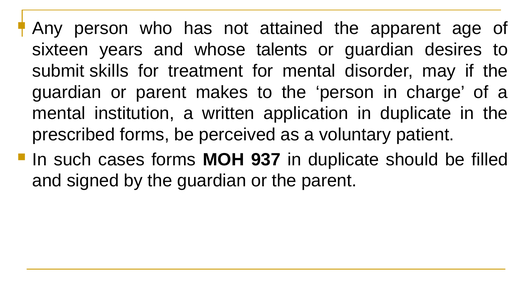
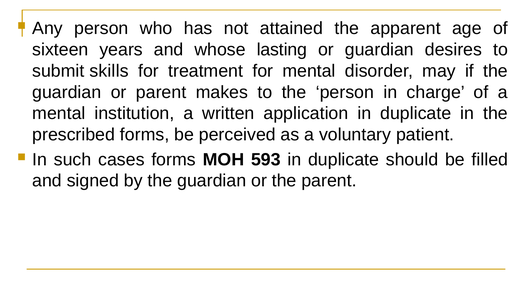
talents: talents -> lasting
937: 937 -> 593
